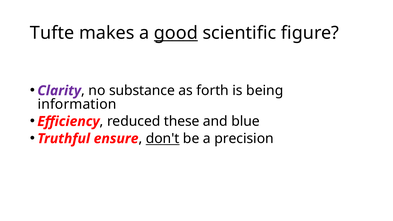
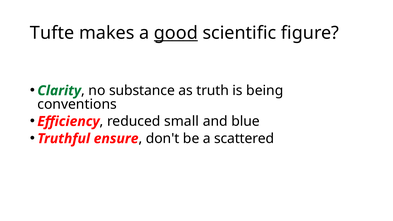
Clarity colour: purple -> green
forth: forth -> truth
information: information -> conventions
these: these -> small
don't underline: present -> none
precision: precision -> scattered
